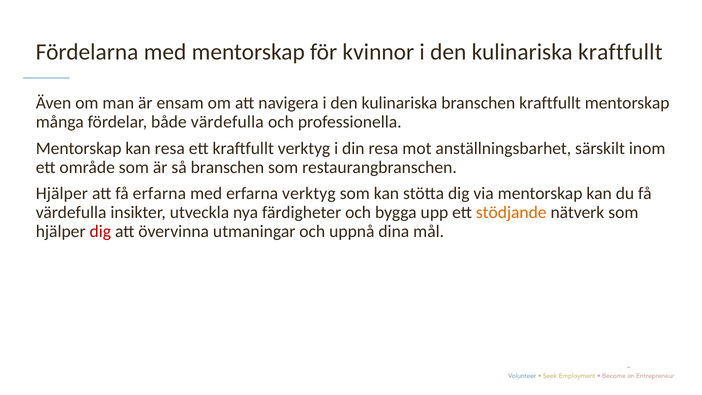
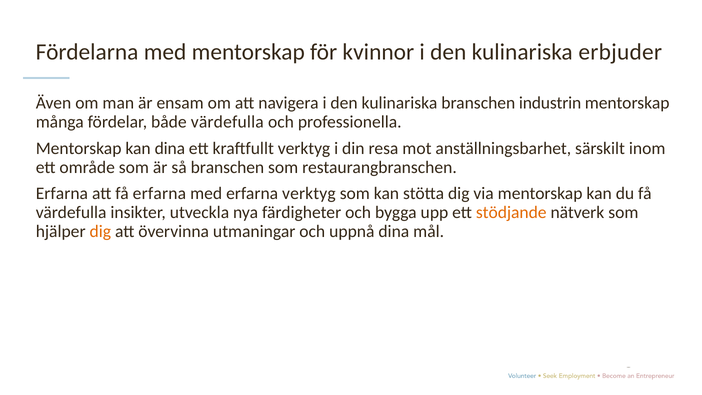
kulinariska kraftfullt: kraftfullt -> erbjuder
branschen kraftfullt: kraftfullt -> industrin
kan resa: resa -> dina
Hjälper at (62, 194): Hjälper -> Erfarna
dig at (100, 231) colour: red -> orange
